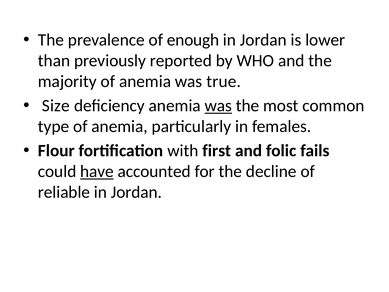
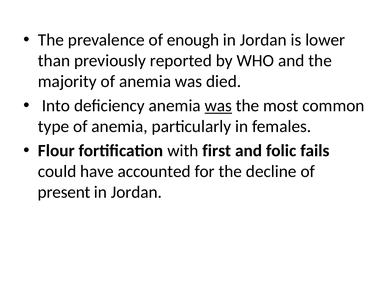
true: true -> died
Size: Size -> Into
have underline: present -> none
reliable: reliable -> present
